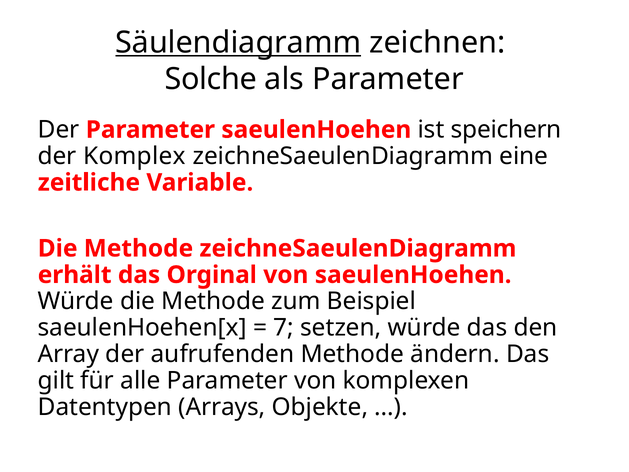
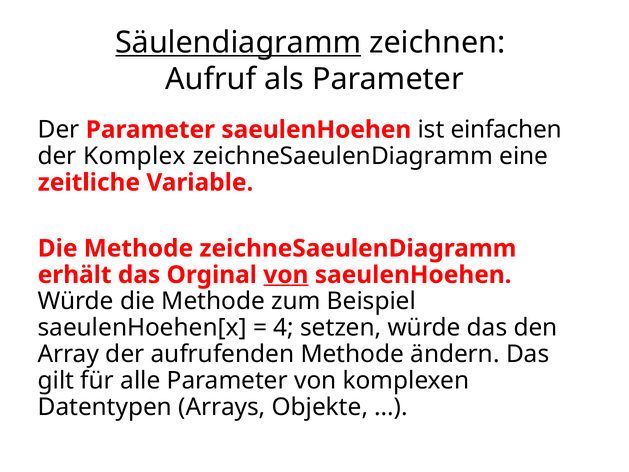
Solche: Solche -> Aufruf
speichern: speichern -> einfachen
von at (286, 275) underline: none -> present
7: 7 -> 4
